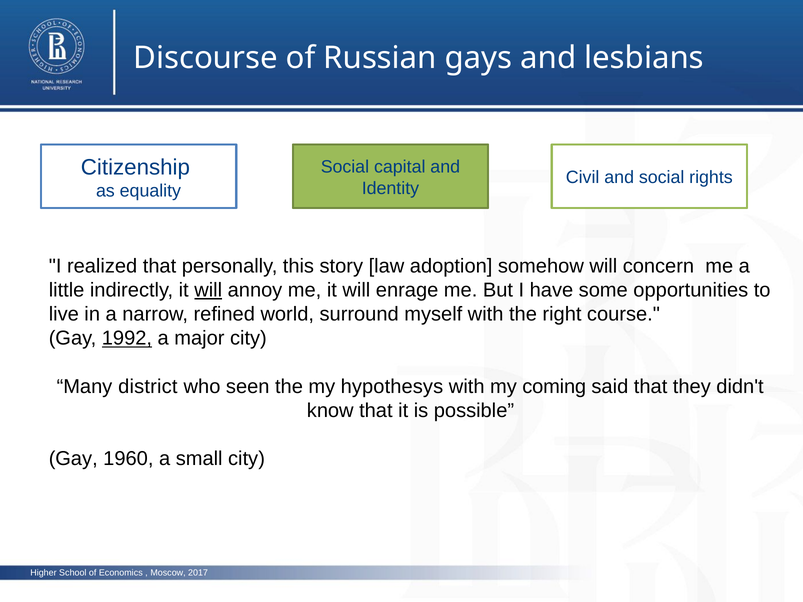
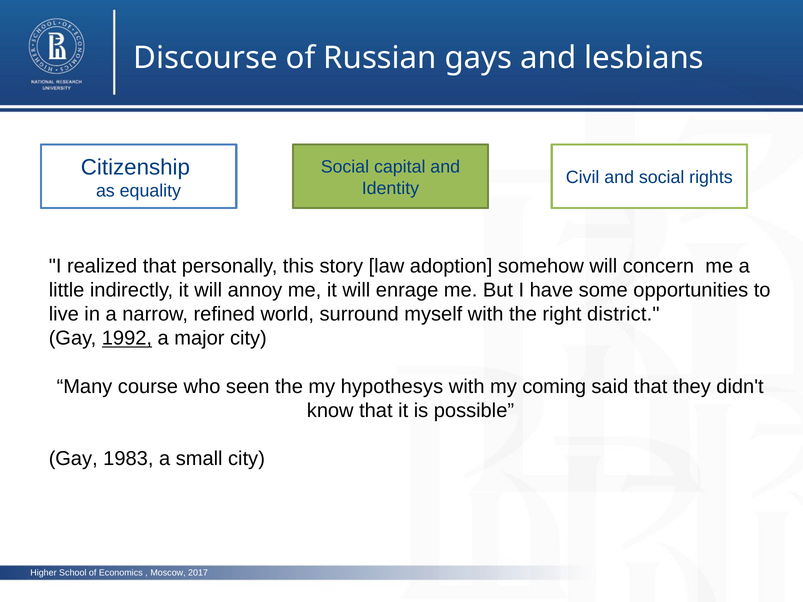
will at (208, 290) underline: present -> none
course: course -> district
district: district -> course
1960: 1960 -> 1983
